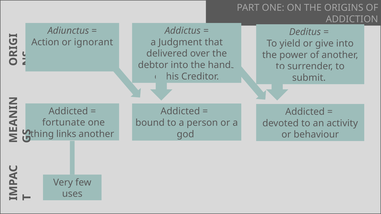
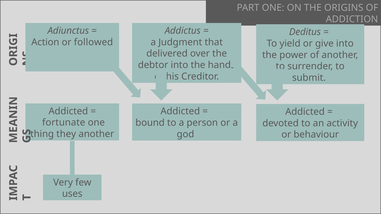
ignorant: ignorant -> followed
links: links -> they
